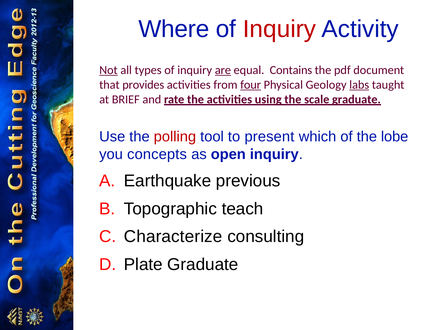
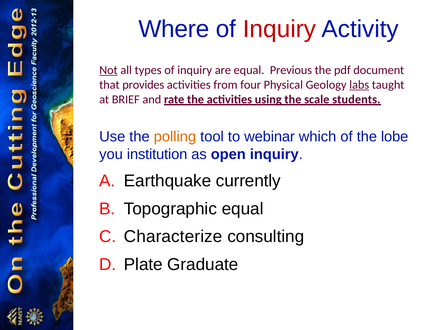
are underline: present -> none
Contains: Contains -> Previous
four underline: present -> none
scale graduate: graduate -> students
polling colour: red -> orange
present: present -> webinar
concepts: concepts -> institution
previous: previous -> currently
Topographic teach: teach -> equal
